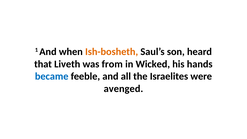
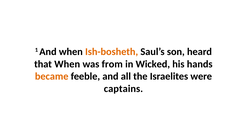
that Liveth: Liveth -> When
became colour: blue -> orange
avenged: avenged -> captains
